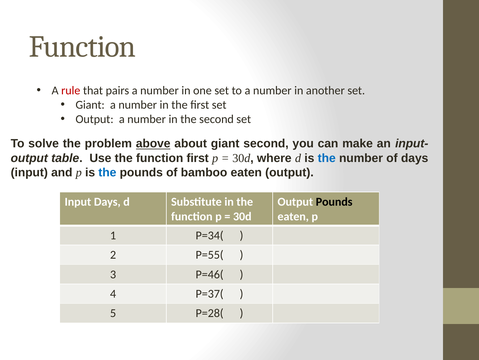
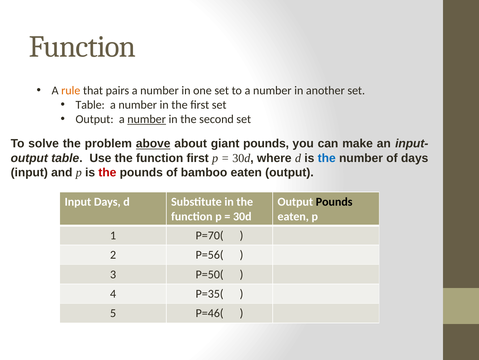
rule colour: red -> orange
Giant at (90, 105): Giant -> Table
number at (147, 119) underline: none -> present
giant second: second -> pounds
the at (107, 172) colour: blue -> red
P=34(: P=34( -> P=70(
P=55(: P=55( -> P=56(
P=46(: P=46( -> P=50(
P=37(: P=37( -> P=35(
P=28(: P=28( -> P=46(
